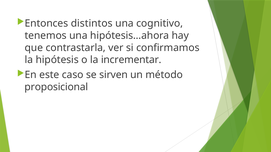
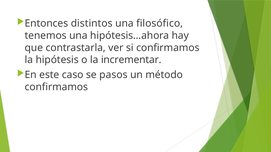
cognitivo: cognitivo -> filosófico
sirven: sirven -> pasos
proposicional at (56, 87): proposicional -> confirmamos
